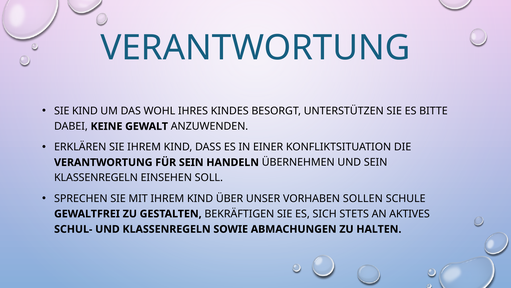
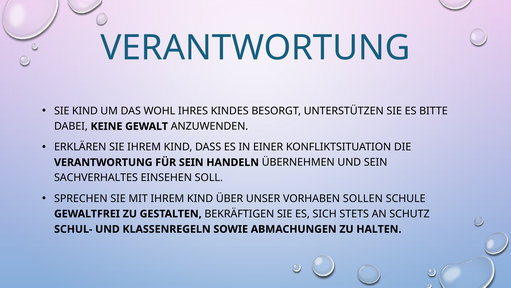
KLASSENREGELN at (96, 177): KLASSENREGELN -> SACHVERHALTES
AKTIVES: AKTIVES -> SCHUTZ
